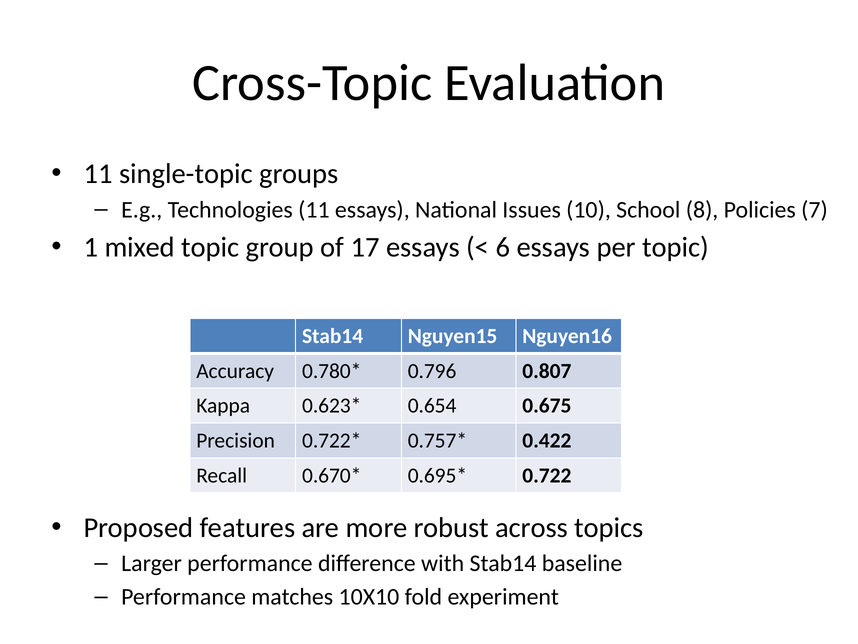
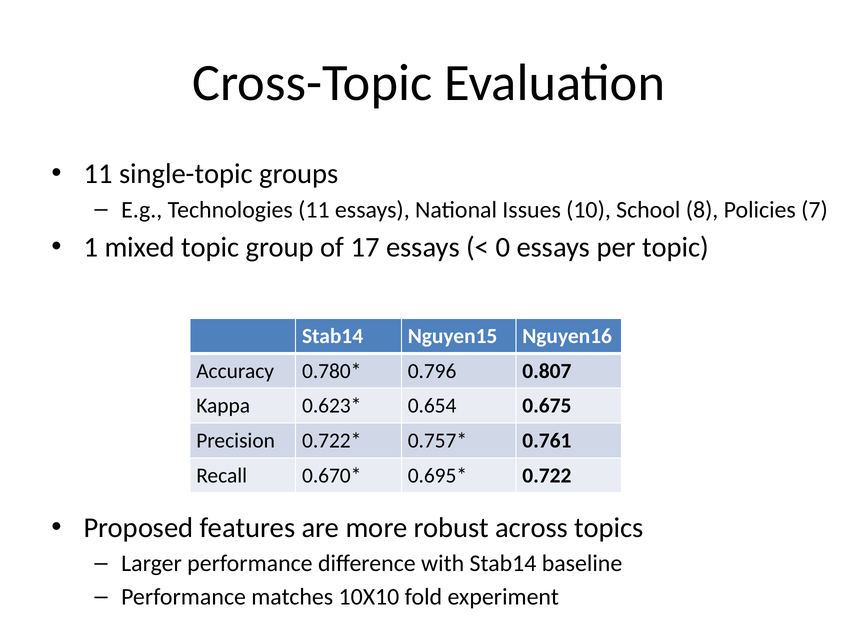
6: 6 -> 0
0.422: 0.422 -> 0.761
